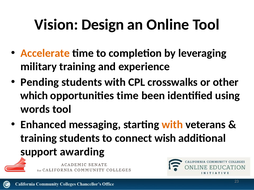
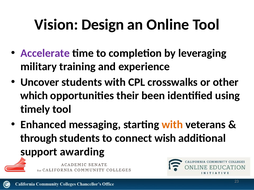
Accelerate colour: orange -> purple
Pending: Pending -> Uncover
opportunities time: time -> their
words: words -> timely
training at (39, 139): training -> through
